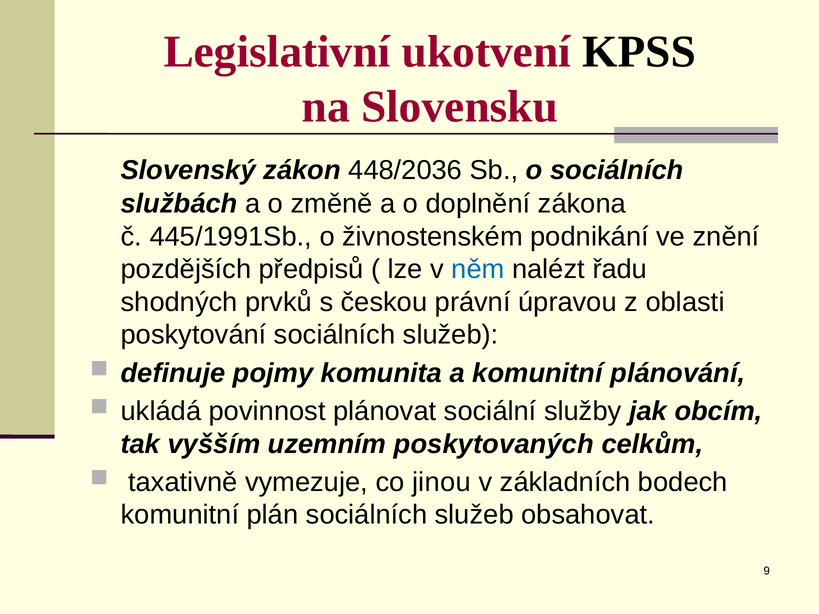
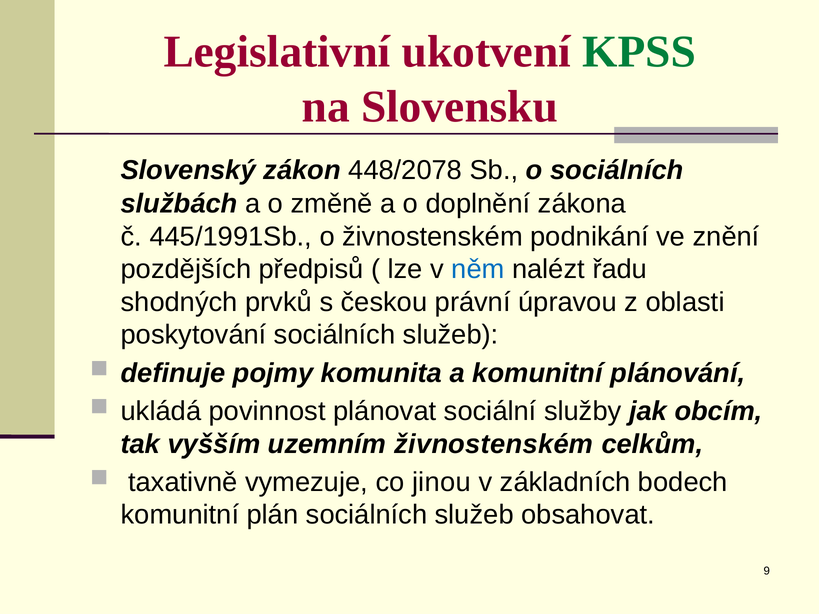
KPSS colour: black -> green
448/2036: 448/2036 -> 448/2078
uzemním poskytovaných: poskytovaných -> živnostenském
